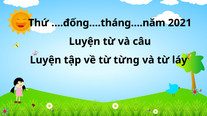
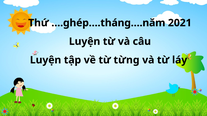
….đống….tháng….năm: ….đống….tháng….năm -> ….ghép….tháng….năm
